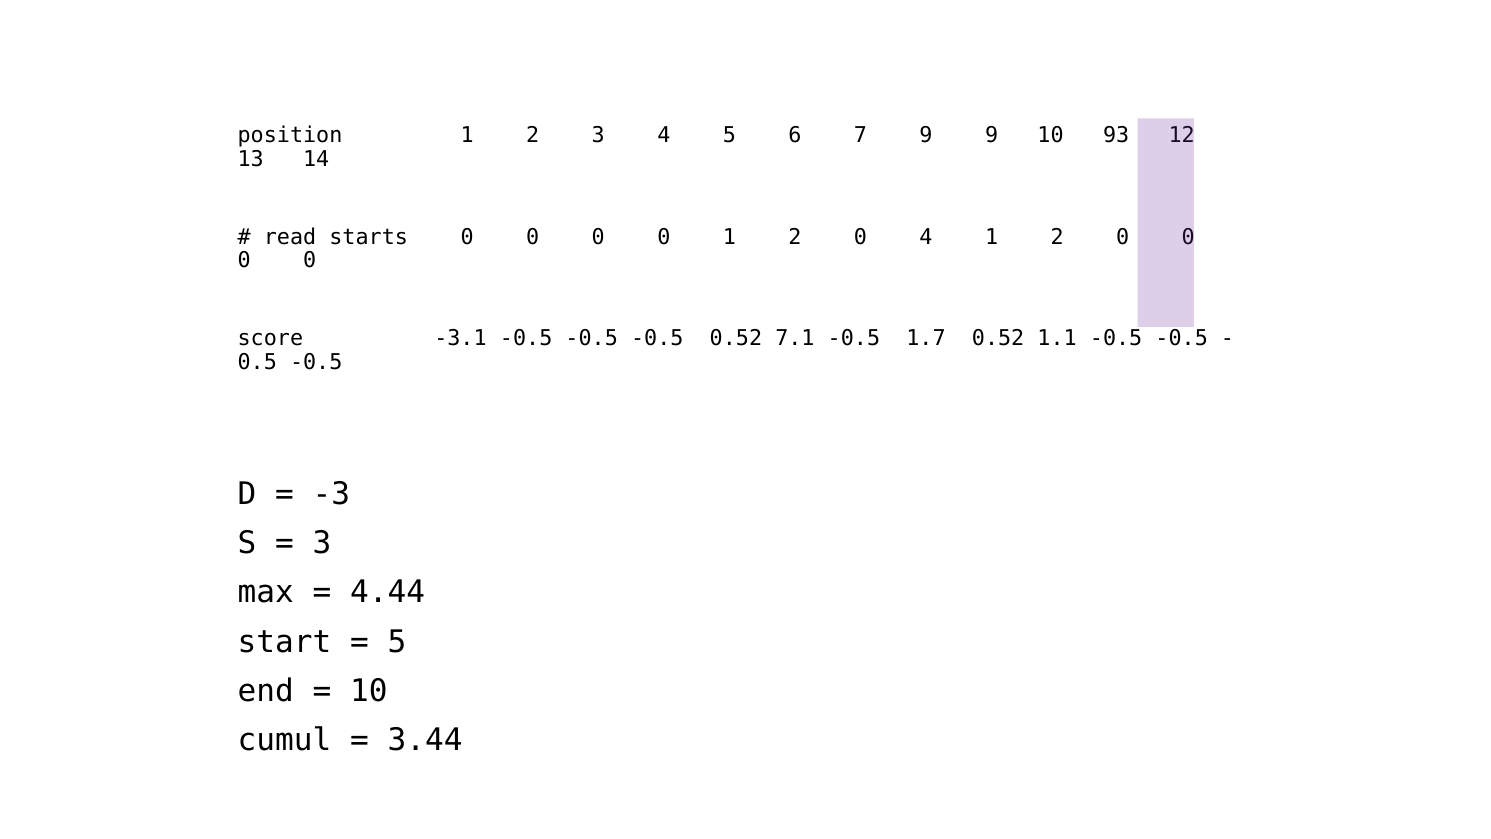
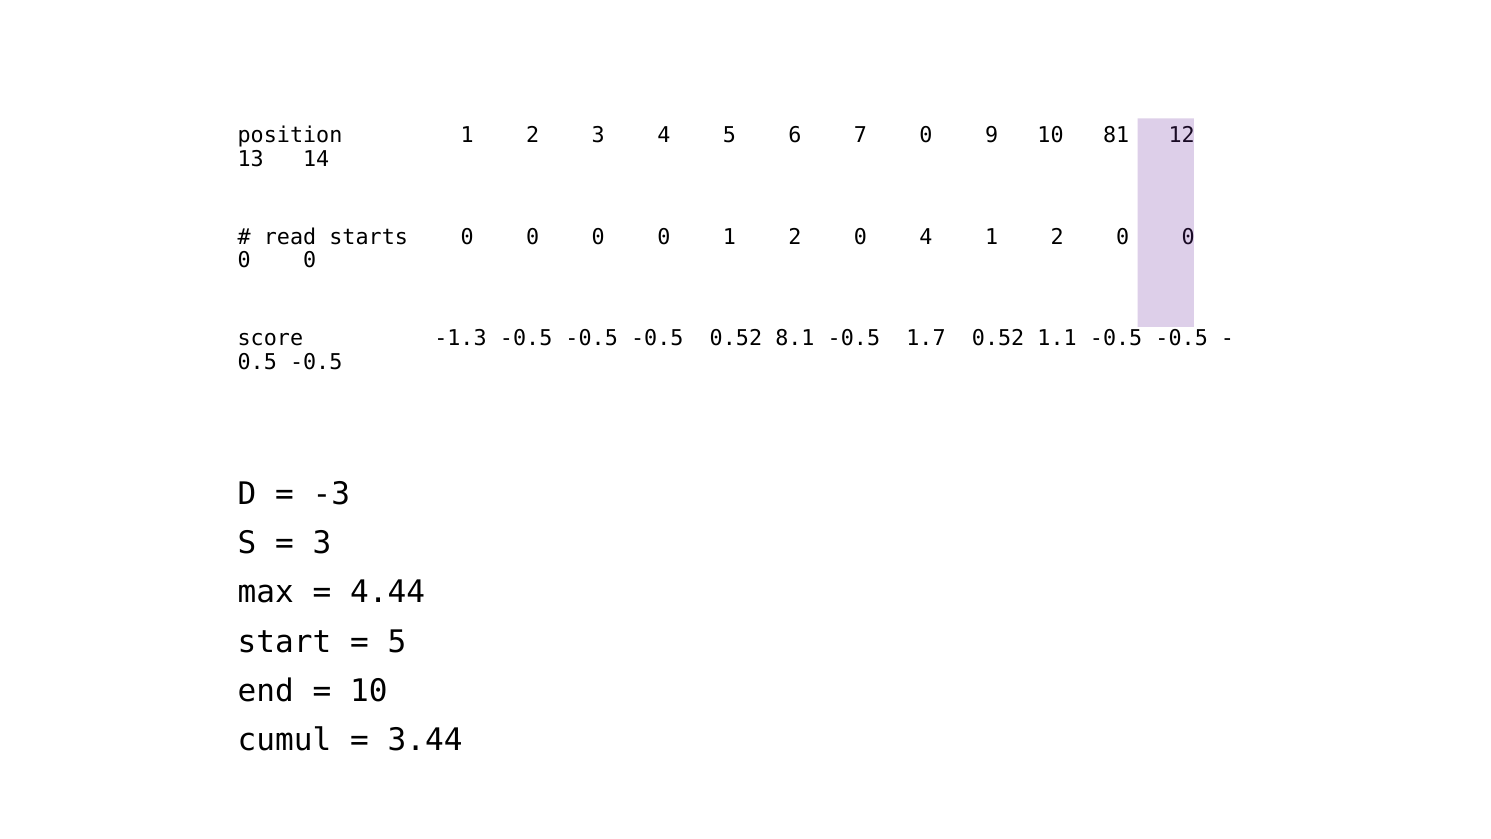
7 9: 9 -> 0
93: 93 -> 81
-3.1: -3.1 -> -1.3
7.1: 7.1 -> 8.1
